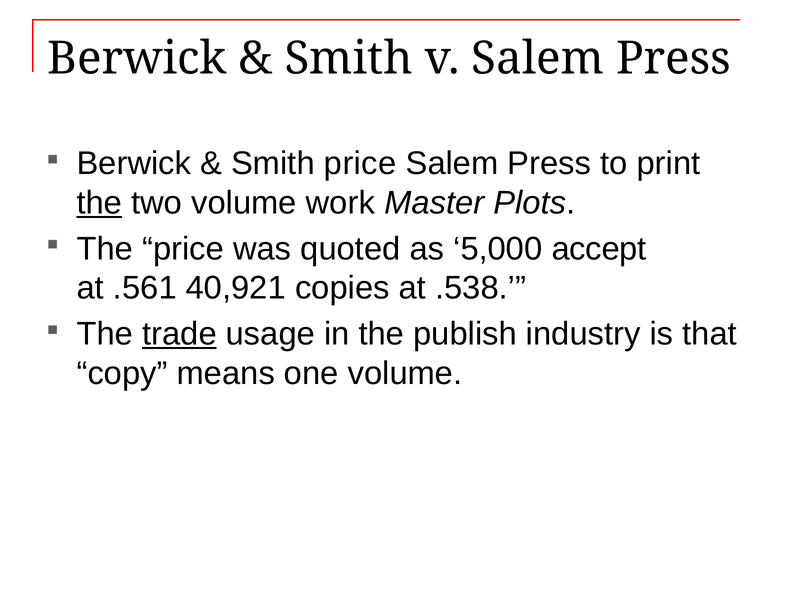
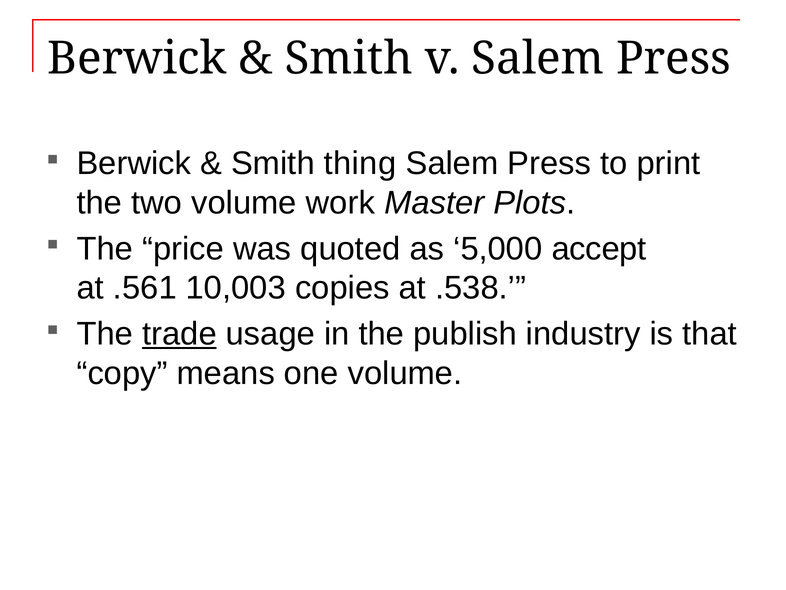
Smith price: price -> thing
the at (99, 203) underline: present -> none
40,921: 40,921 -> 10,003
